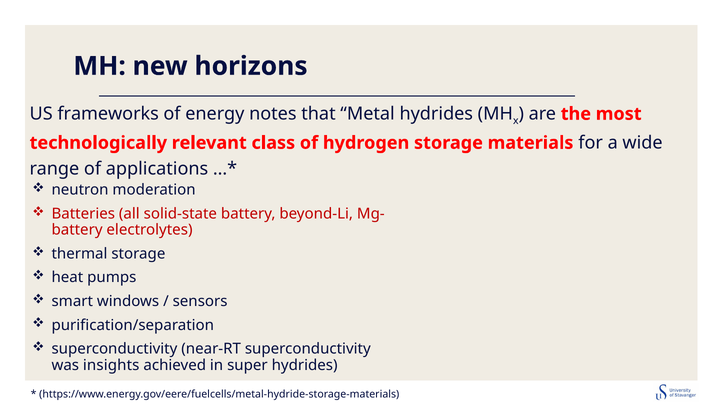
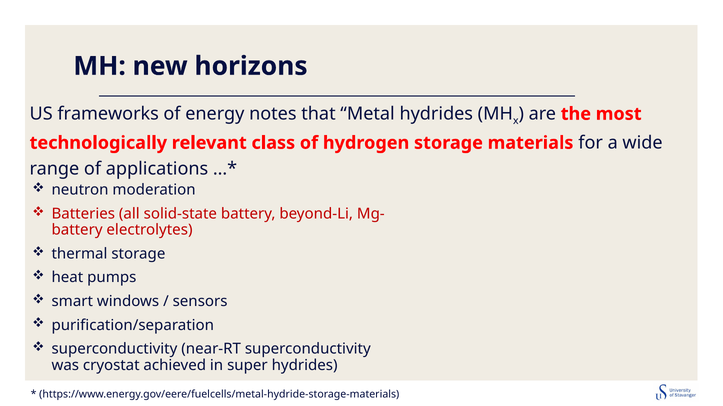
insights: insights -> cryostat
